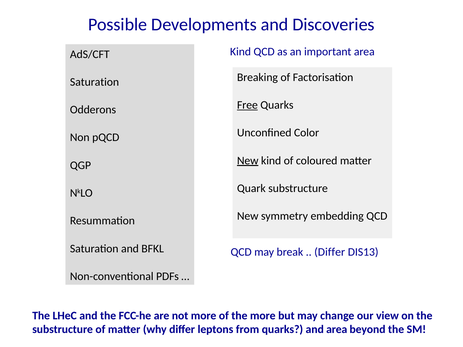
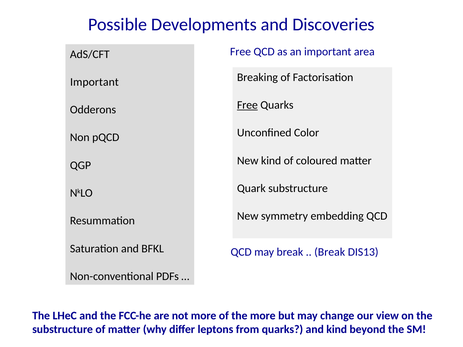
Kind at (241, 52): Kind -> Free
Saturation at (95, 82): Saturation -> Important
New at (248, 161) underline: present -> none
Differ at (330, 252): Differ -> Break
and area: area -> kind
